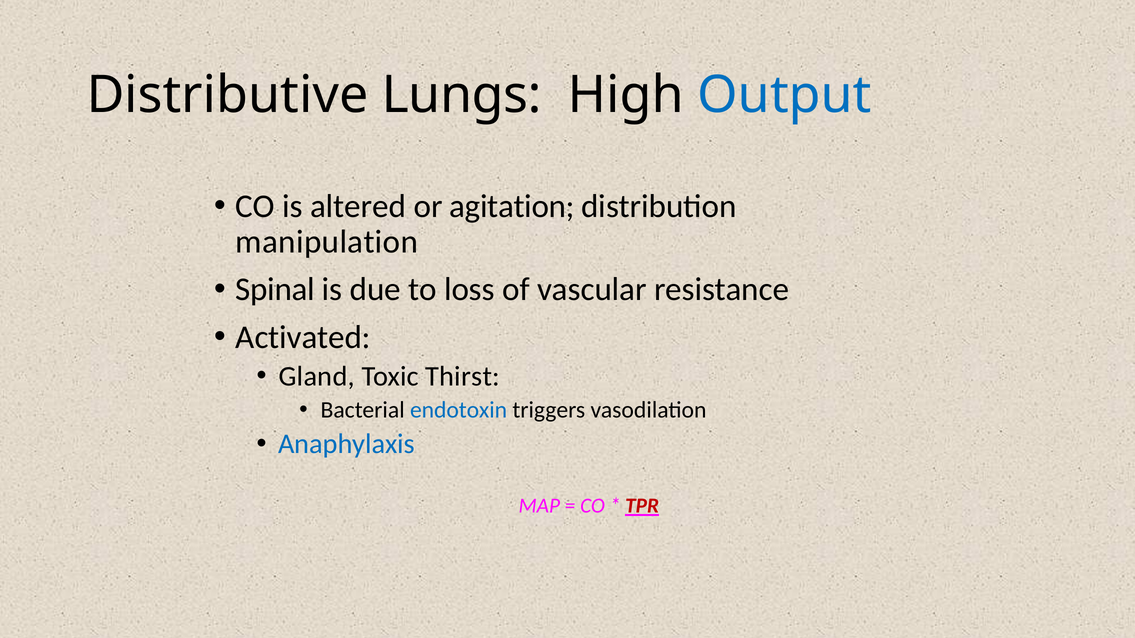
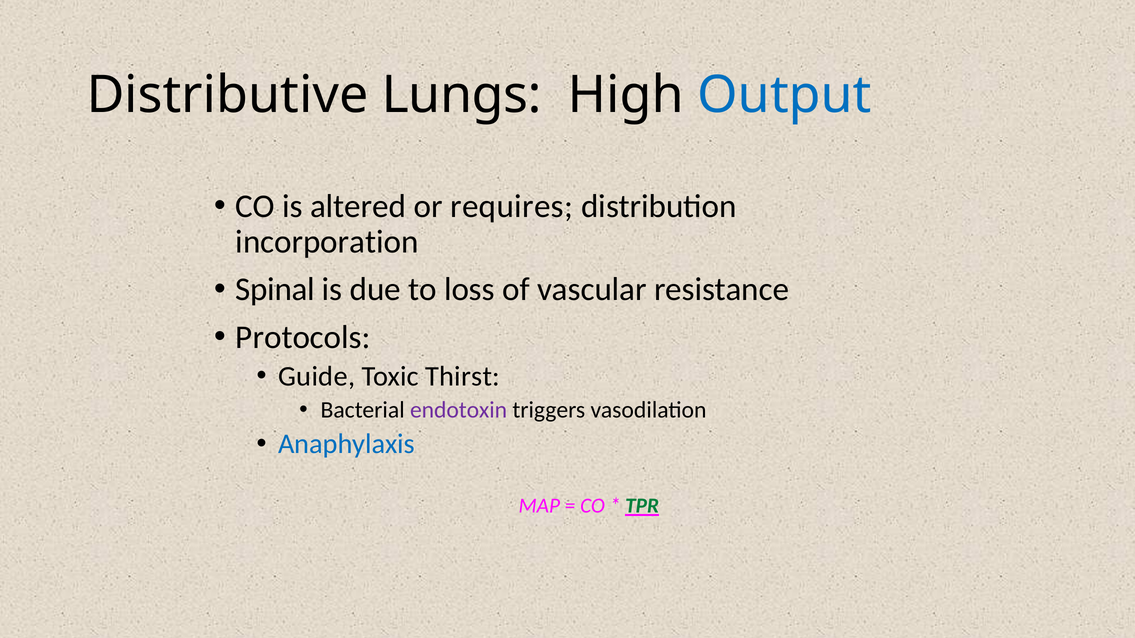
agitation: agitation -> requires
manipulation: manipulation -> incorporation
Activated: Activated -> Protocols
Gland: Gland -> Guide
endotoxin colour: blue -> purple
TPR colour: red -> green
